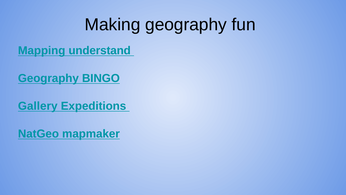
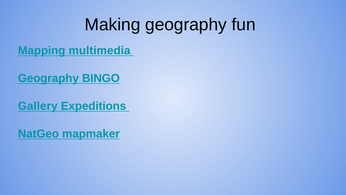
understand: understand -> multimedia
